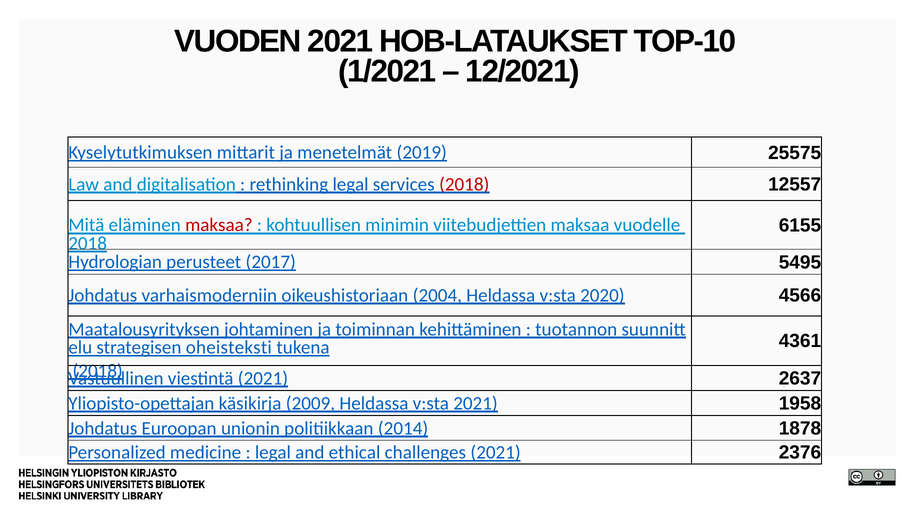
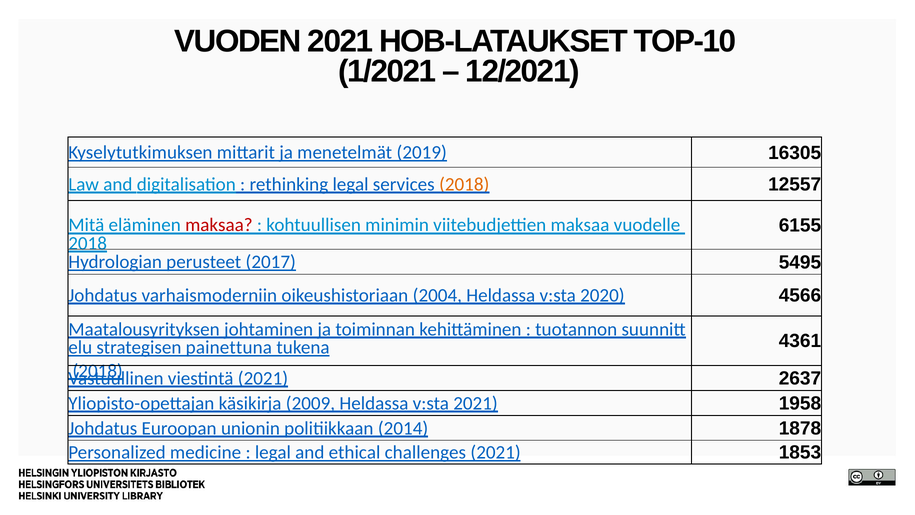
25575: 25575 -> 16305
2018 at (464, 184) colour: red -> orange
oheisteksti: oheisteksti -> painettuna
2376: 2376 -> 1853
